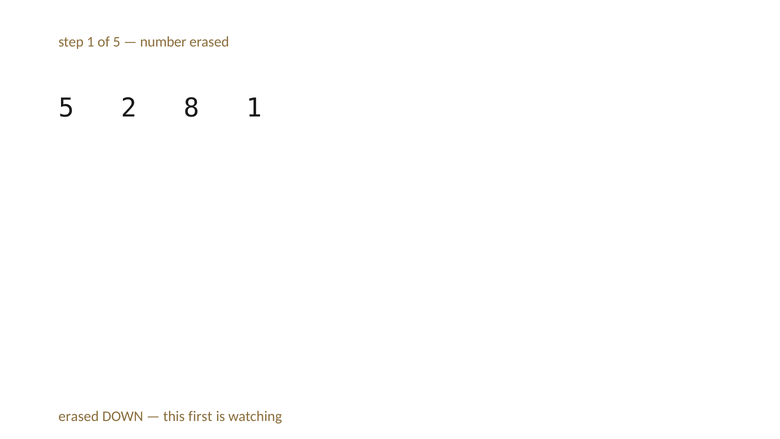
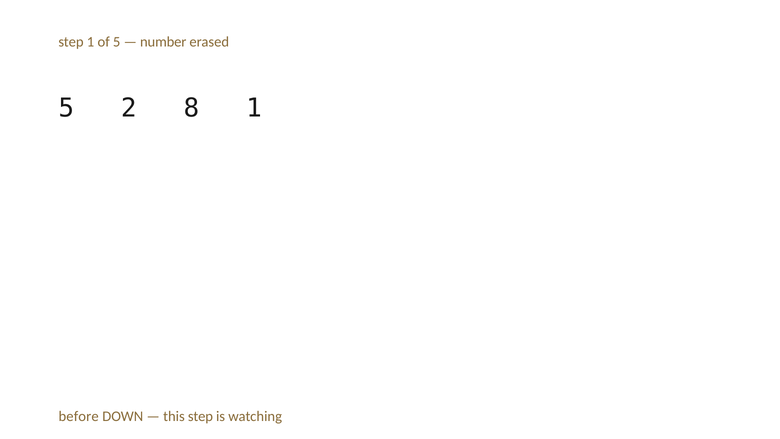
erased at (79, 416): erased -> before
this first: first -> step
